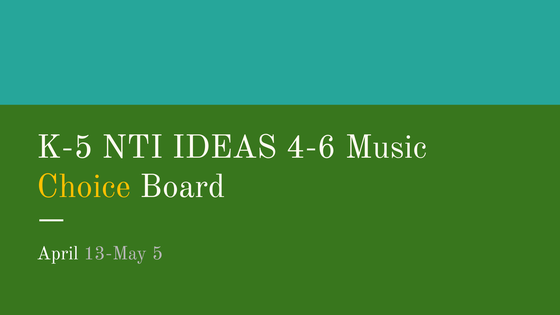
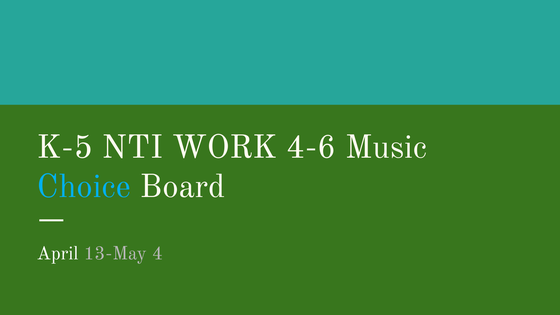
IDEAS: IDEAS -> WORK
Choice colour: yellow -> light blue
5: 5 -> 4
